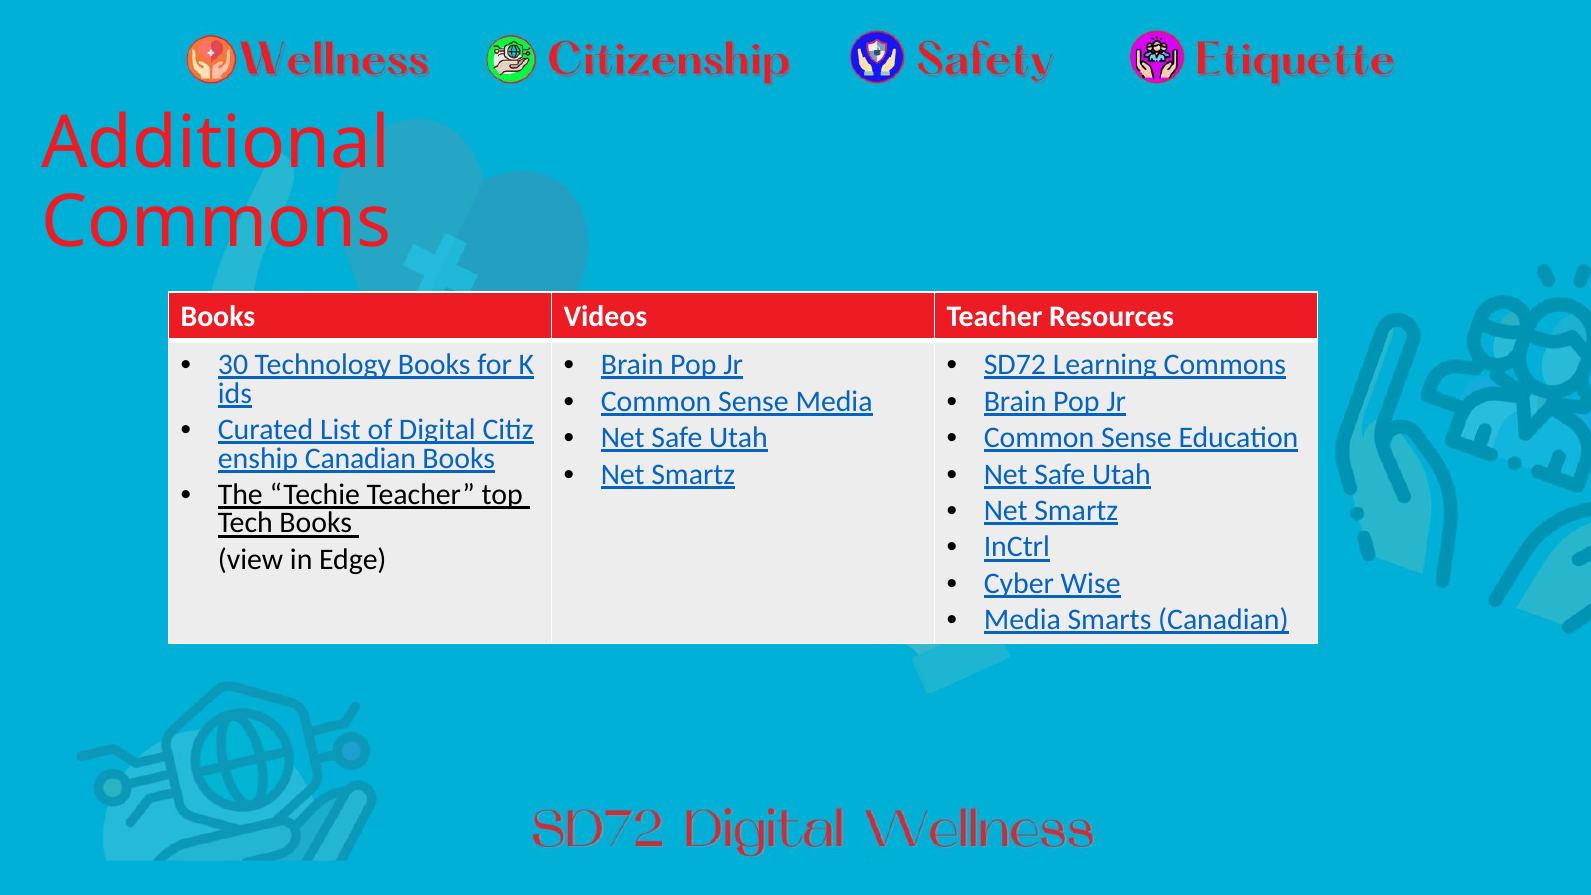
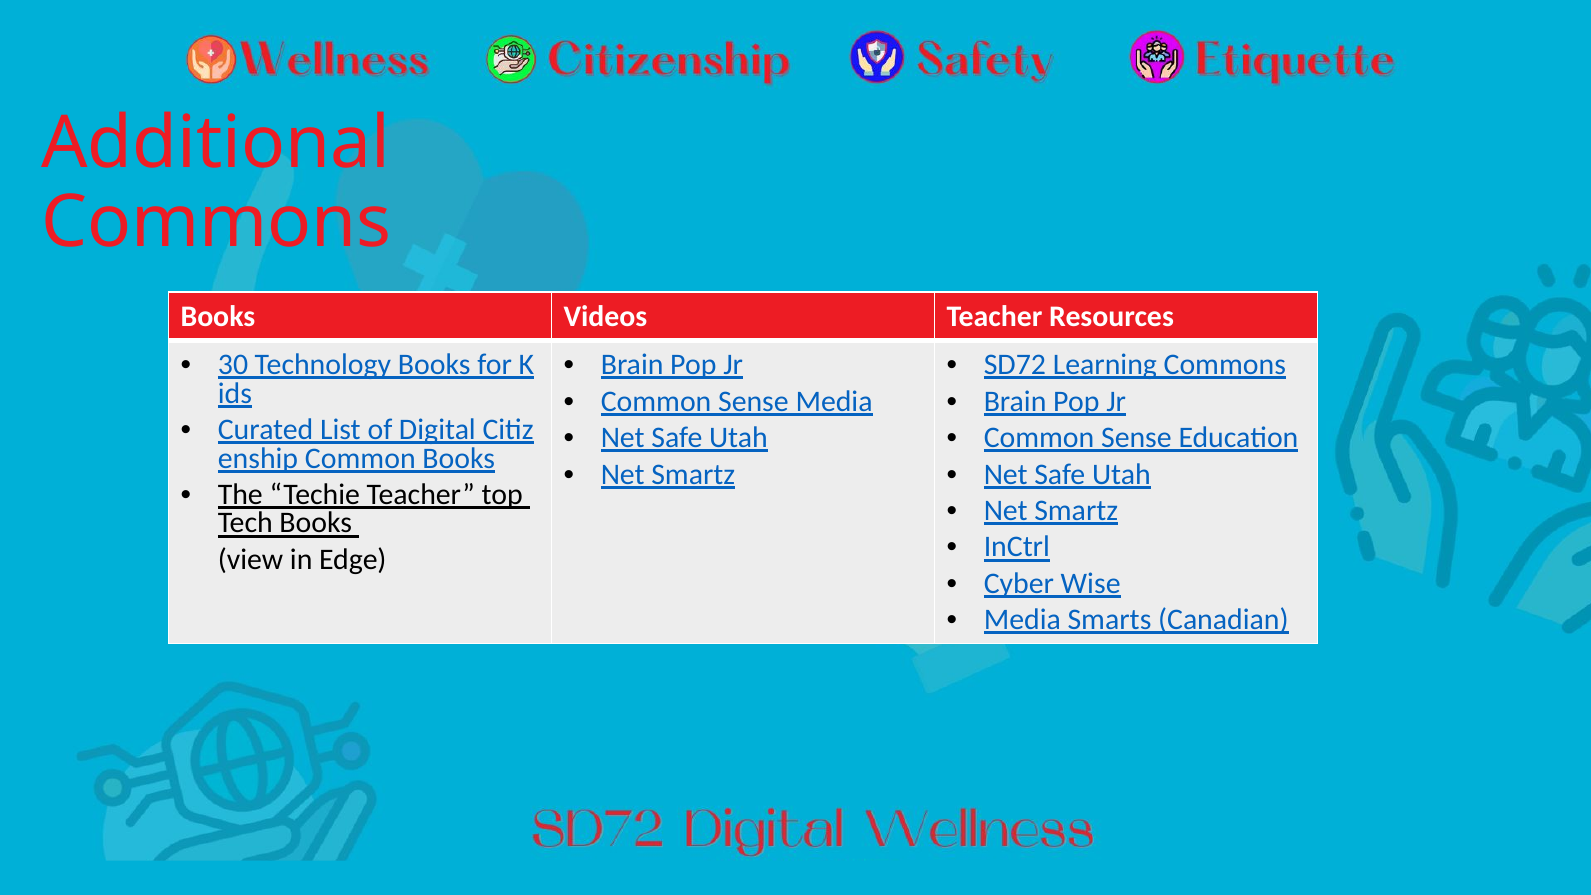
Canadian at (360, 458): Canadian -> Common
